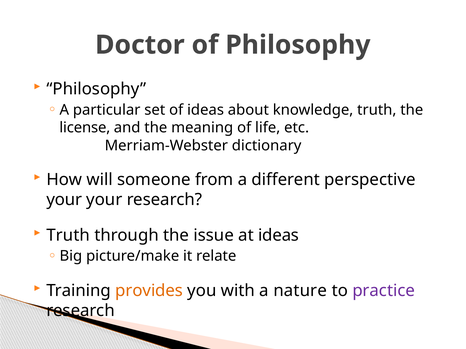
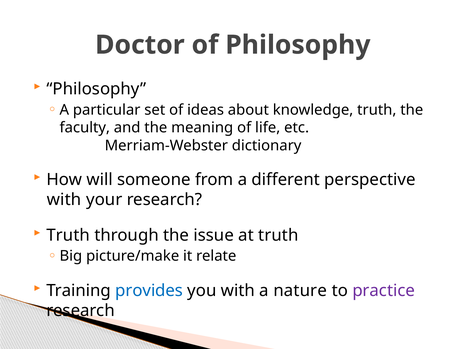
license: license -> faculty
your at (64, 200): your -> with
at ideas: ideas -> truth
provides colour: orange -> blue
